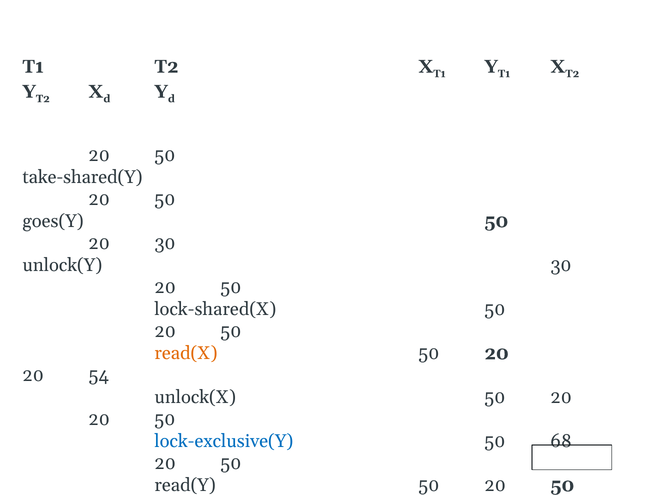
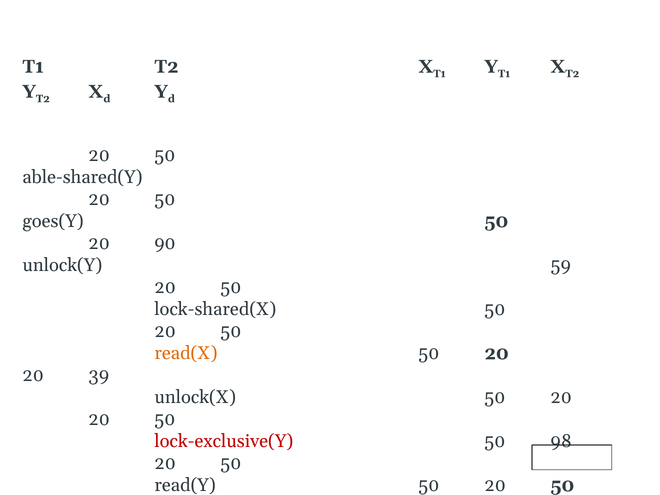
take-shared(Y: take-shared(Y -> able-shared(Y
20 30: 30 -> 90
unlock(Y 30: 30 -> 59
54: 54 -> 39
lock-exclusive(Y colour: blue -> red
68: 68 -> 98
